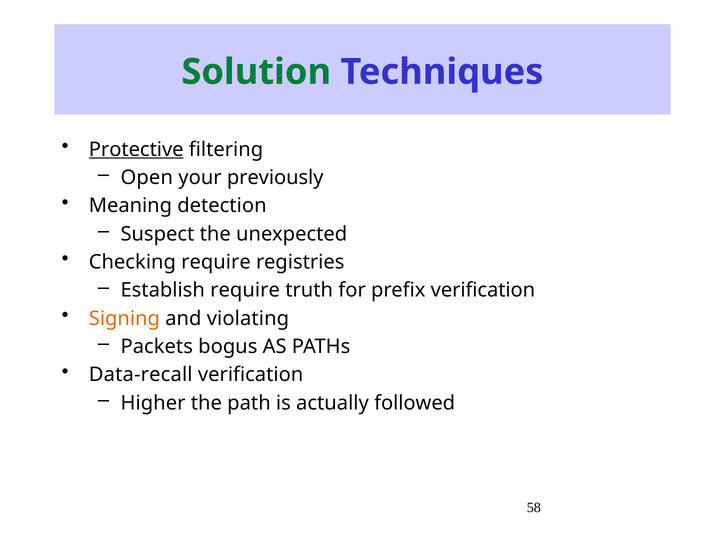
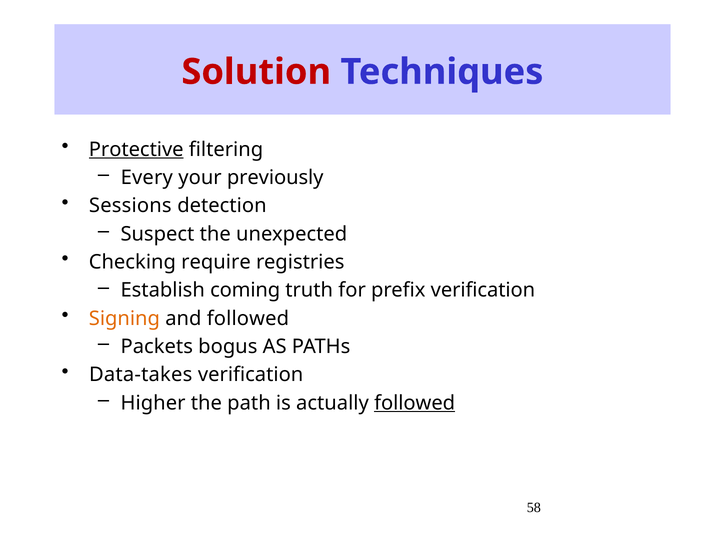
Solution colour: green -> red
Open: Open -> Every
Meaning: Meaning -> Sessions
Establish require: require -> coming
and violating: violating -> followed
Data-recall: Data-recall -> Data-takes
followed at (415, 403) underline: none -> present
